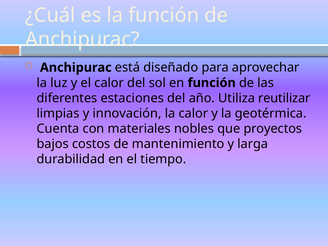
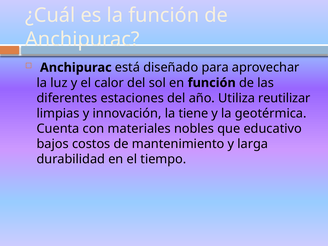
la calor: calor -> tiene
proyectos: proyectos -> educativo
